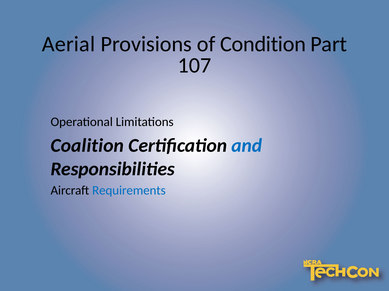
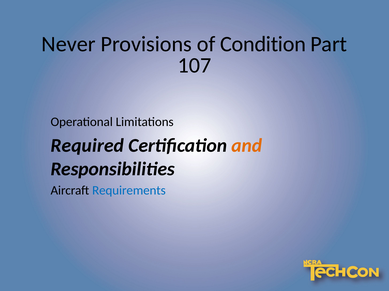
Aerial: Aerial -> Never
Coalition: Coalition -> Required
and colour: blue -> orange
